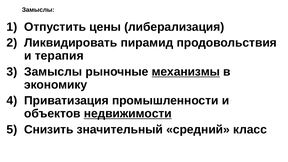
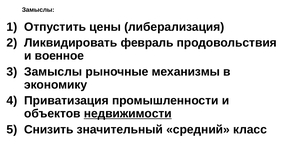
пирамид: пирамид -> февраль
терапия: терапия -> военное
механизмы underline: present -> none
